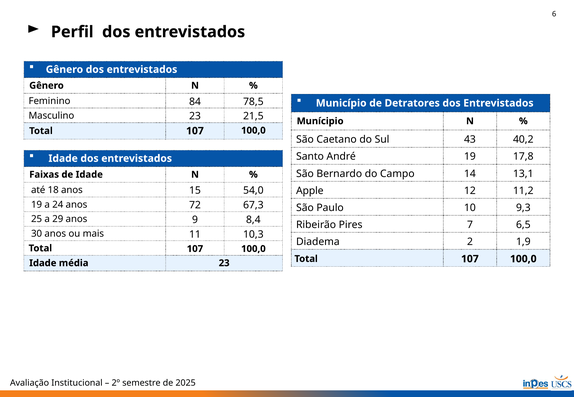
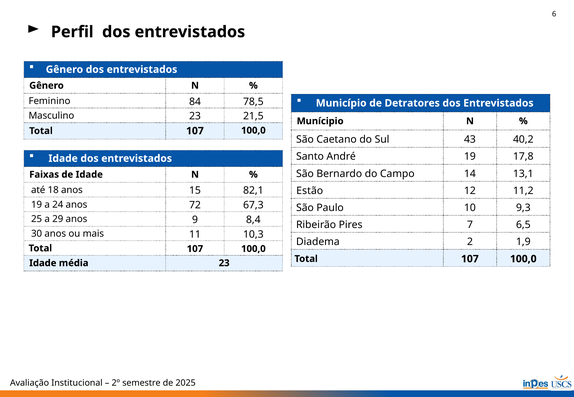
54,0: 54,0 -> 82,1
Apple: Apple -> Estão
